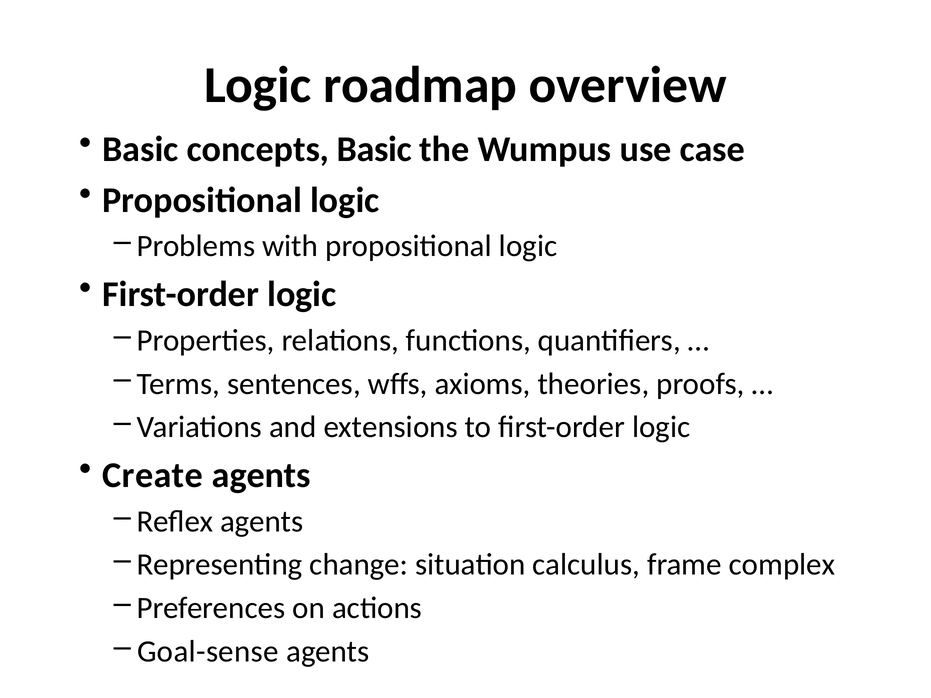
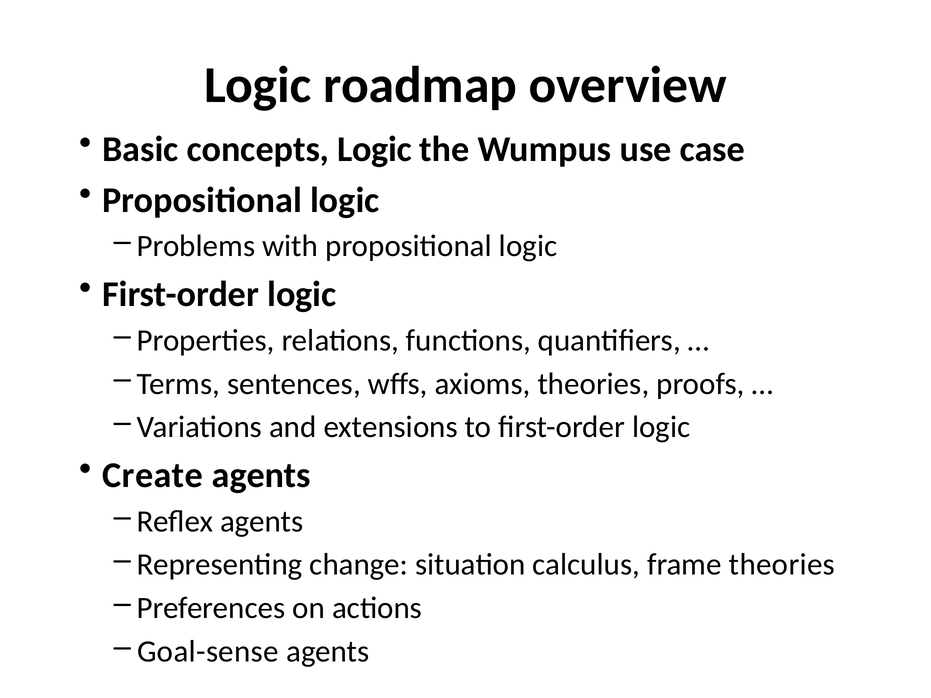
concepts Basic: Basic -> Logic
frame complex: complex -> theories
